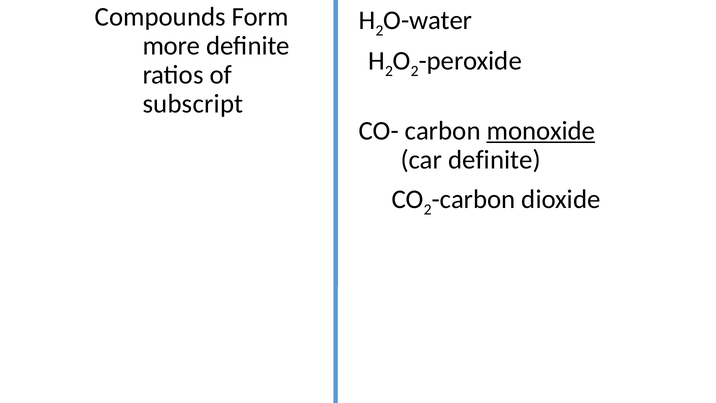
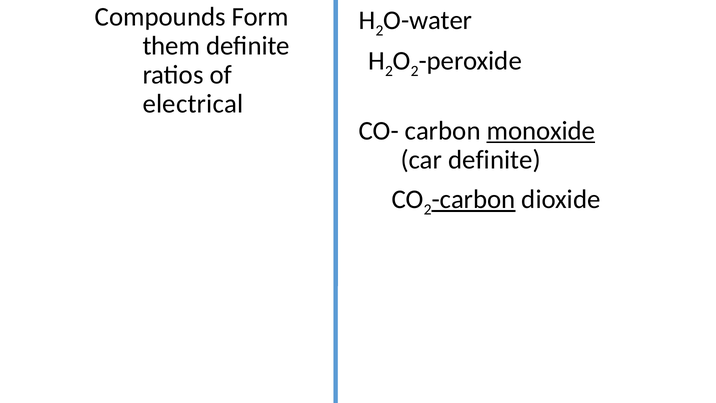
more: more -> them
subscript: subscript -> electrical
carbon at (473, 199) underline: none -> present
